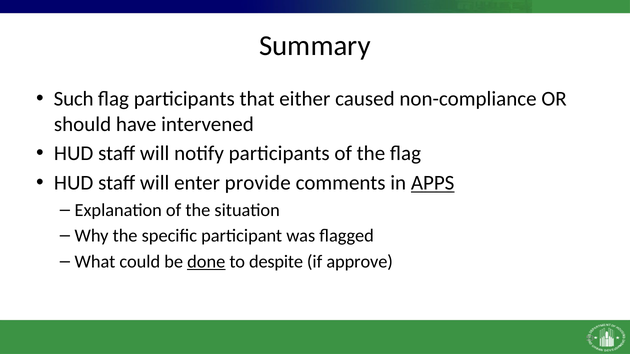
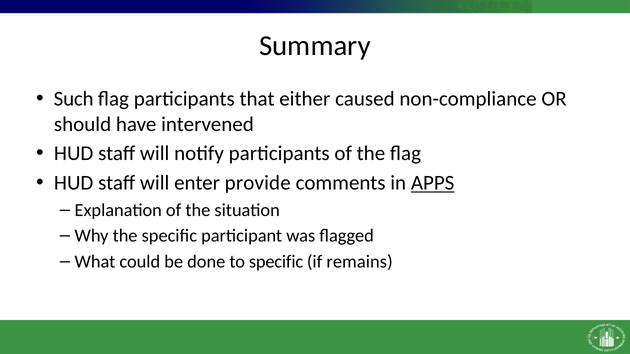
done underline: present -> none
to despite: despite -> specific
approve: approve -> remains
